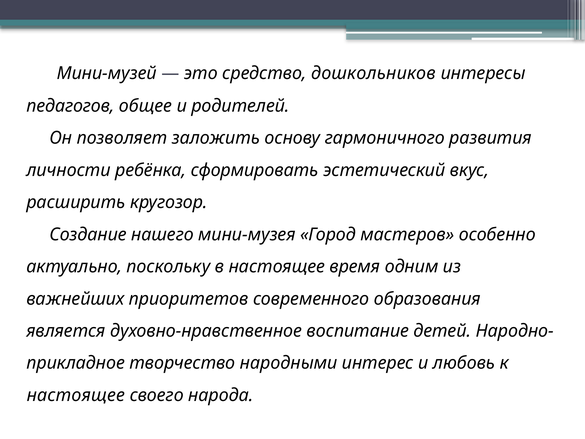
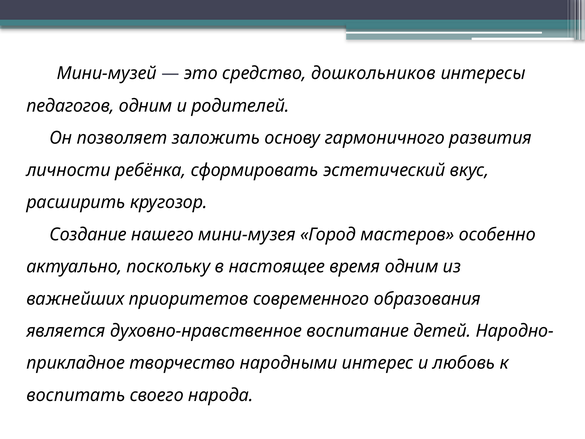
педагогов общее: общее -> одним
настоящее at (76, 395): настоящее -> воспитать
